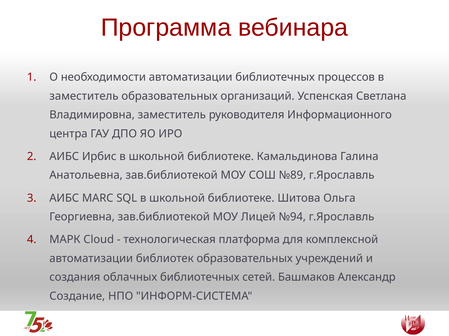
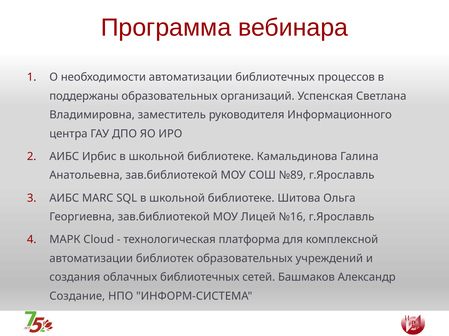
заместитель at (84, 96): заместитель -> поддержаны
№94: №94 -> №16
